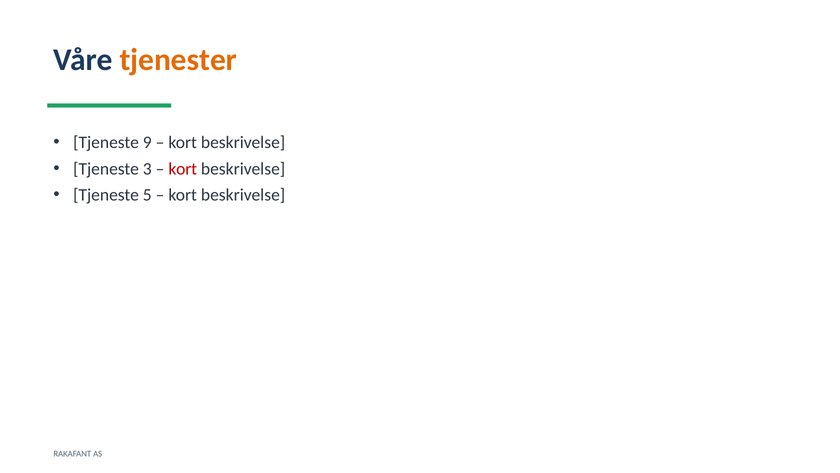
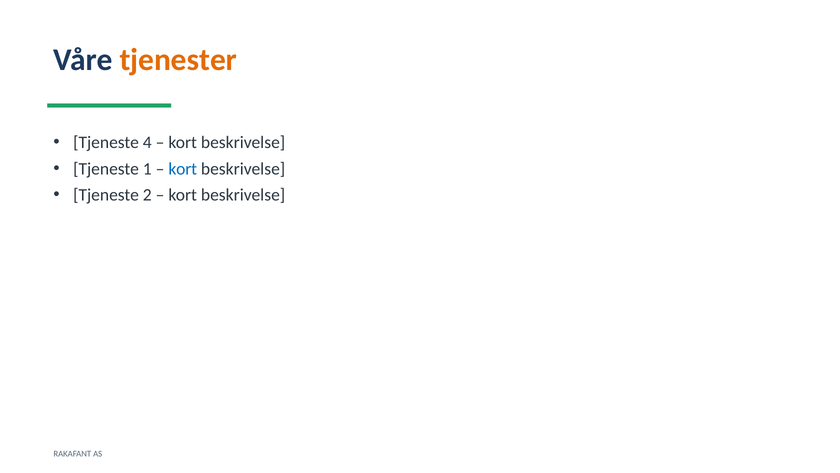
9: 9 -> 4
3: 3 -> 1
kort at (183, 169) colour: red -> blue
5: 5 -> 2
